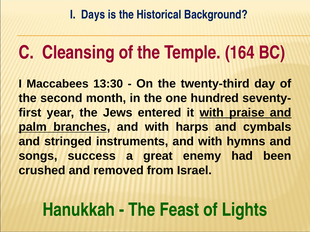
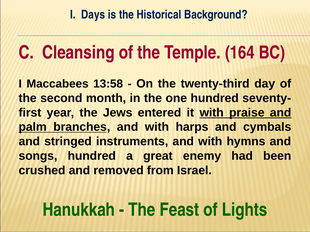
13:30: 13:30 -> 13:58
songs success: success -> hundred
